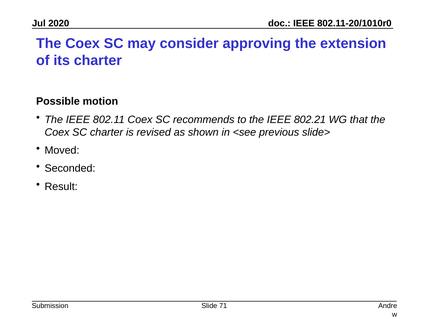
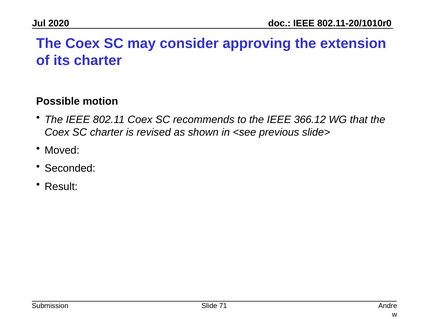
802.21: 802.21 -> 366.12
